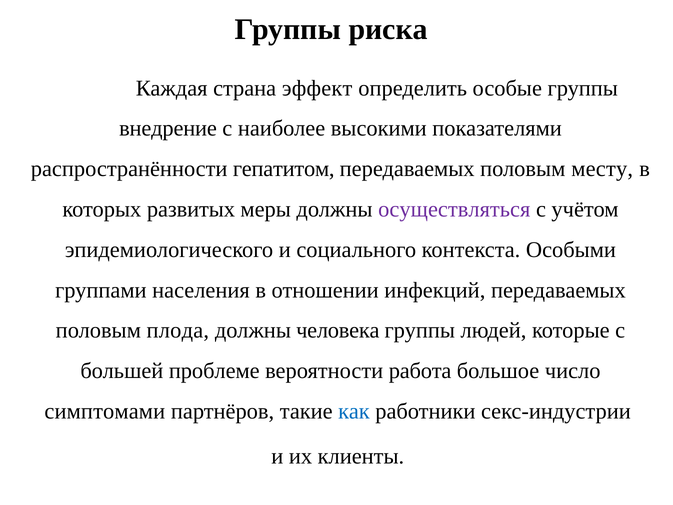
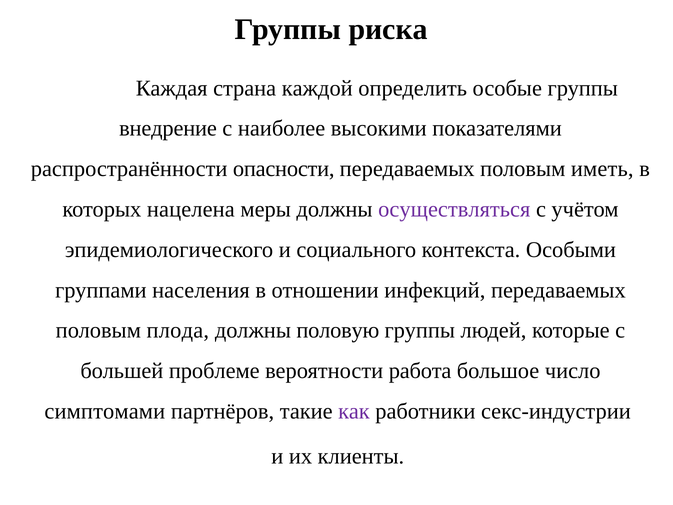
эффект: эффект -> каждой
гепатитом: гепатитом -> опасности
месту: месту -> иметь
развитых: развитых -> нацелена
человека: человека -> половую
как colour: blue -> purple
